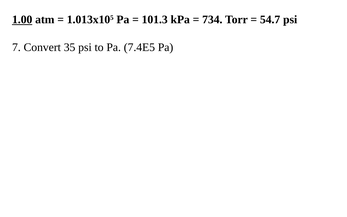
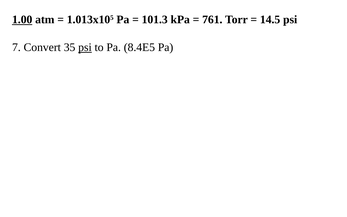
734: 734 -> 761
54.7: 54.7 -> 14.5
psi at (85, 47) underline: none -> present
7.4E5: 7.4E5 -> 8.4E5
